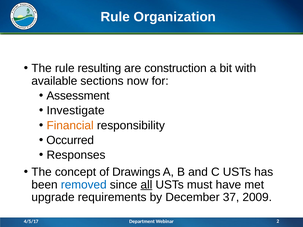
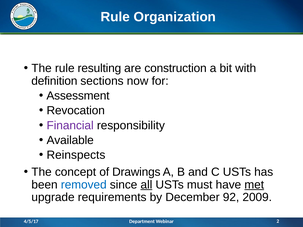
available: available -> definition
Investigate: Investigate -> Revocation
Financial colour: orange -> purple
Occurred: Occurred -> Available
Responses: Responses -> Reinspects
met underline: none -> present
37: 37 -> 92
